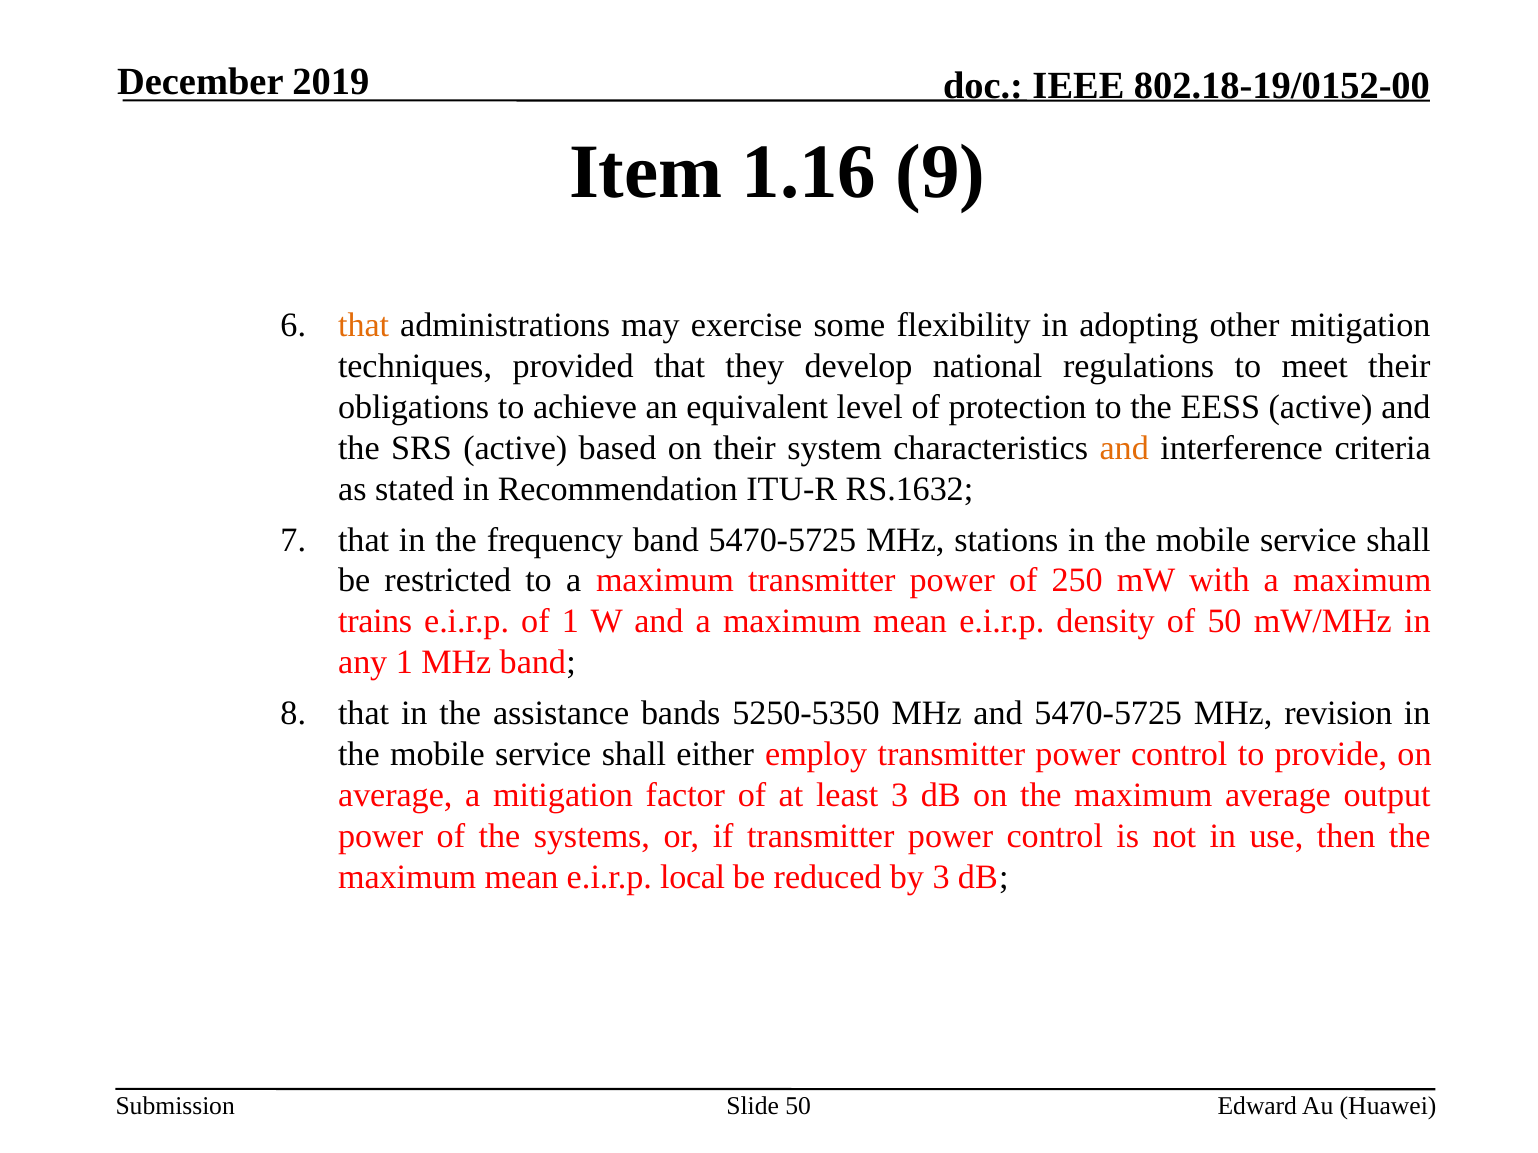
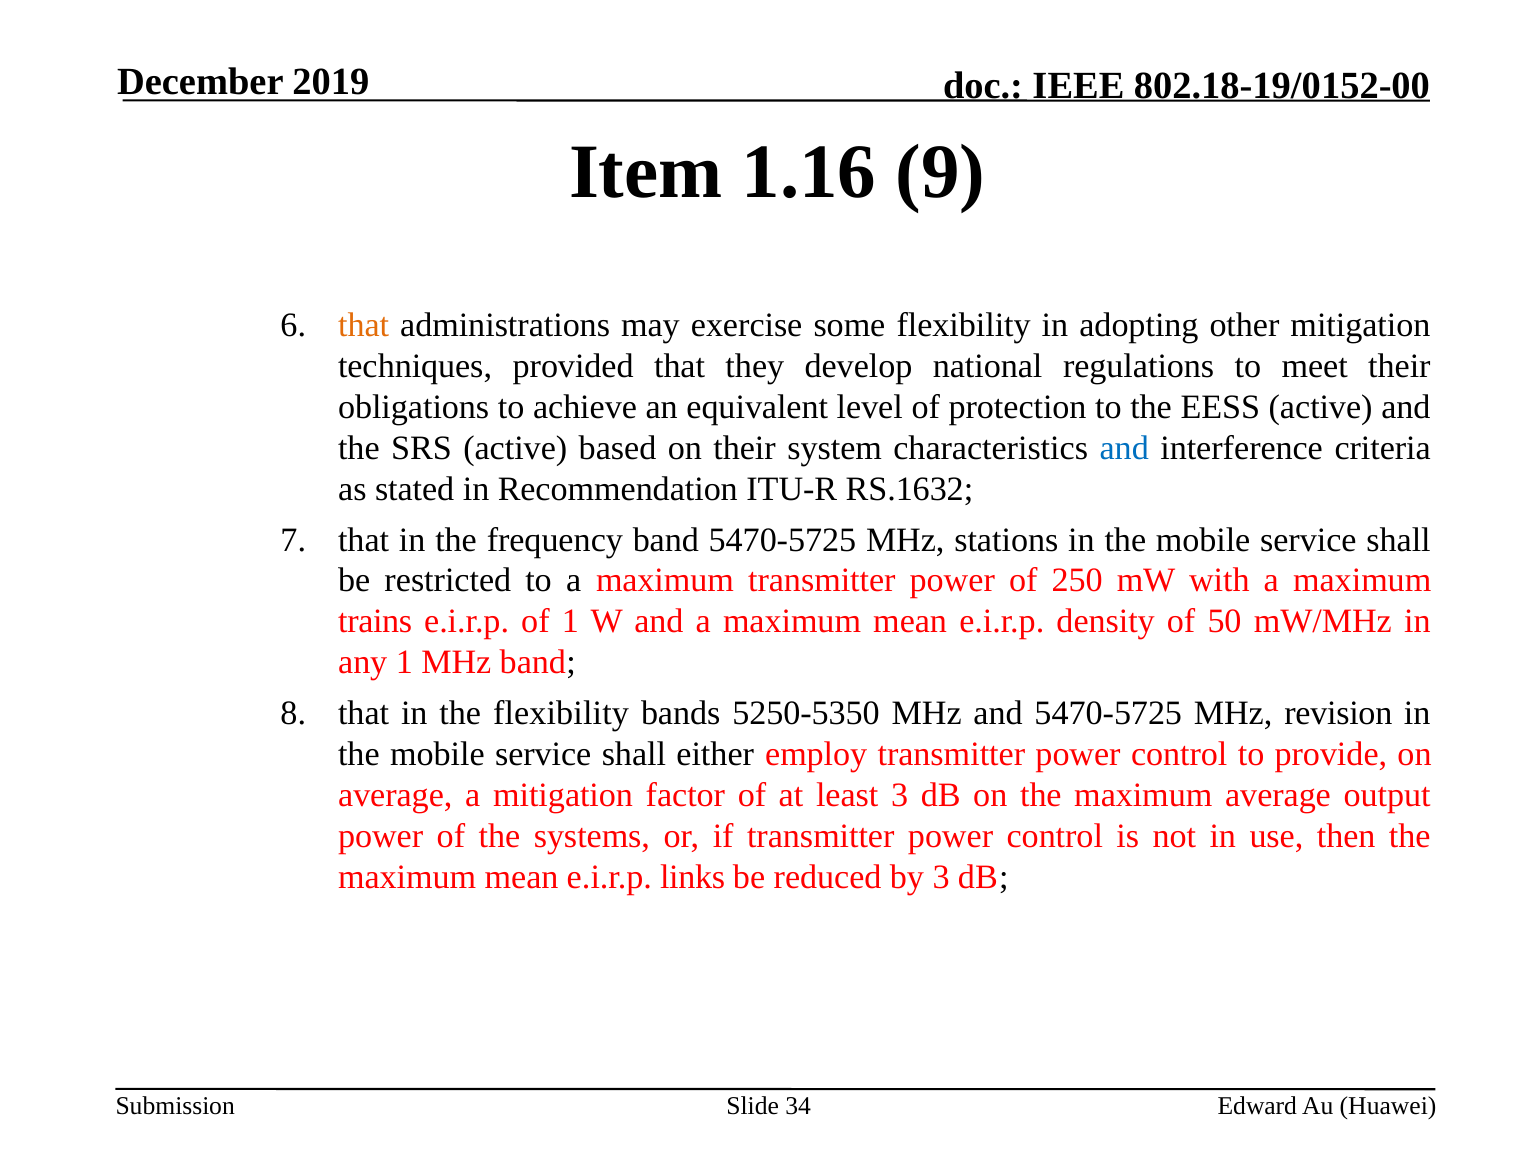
and at (1124, 448) colour: orange -> blue
the assistance: assistance -> flexibility
local: local -> links
Slide 50: 50 -> 34
